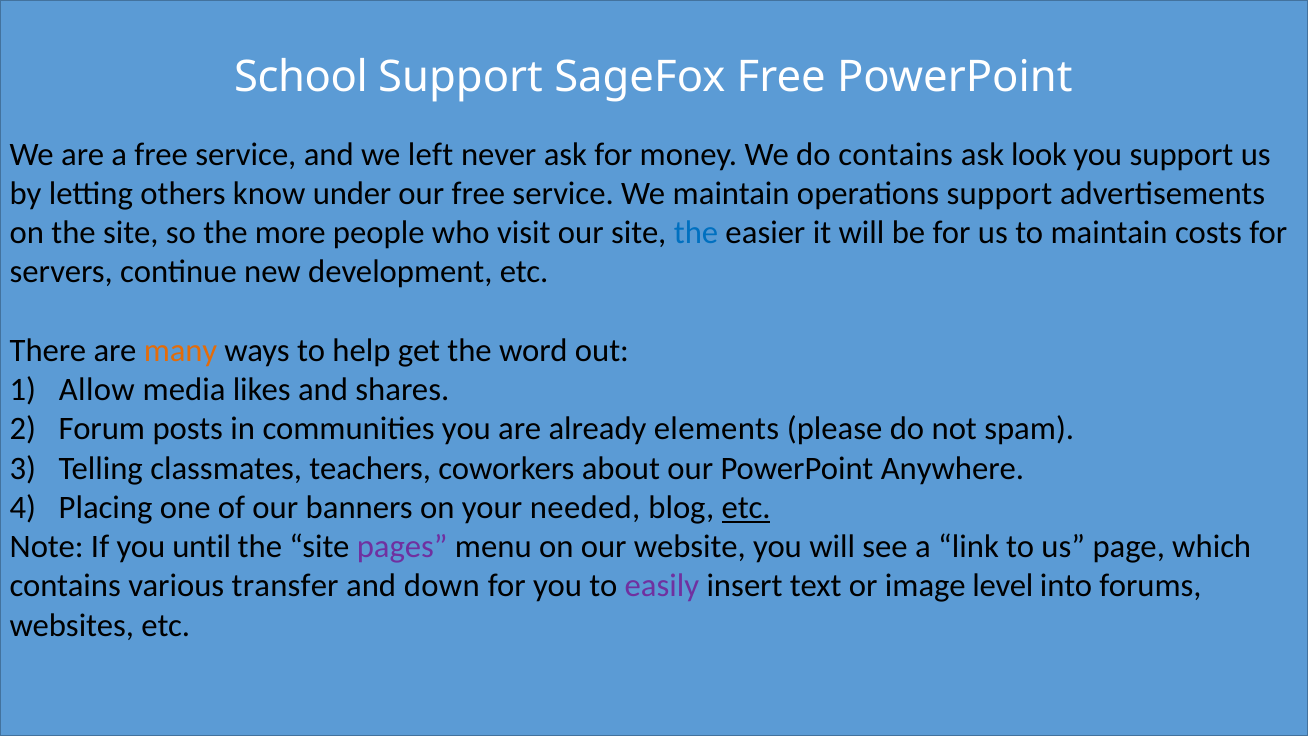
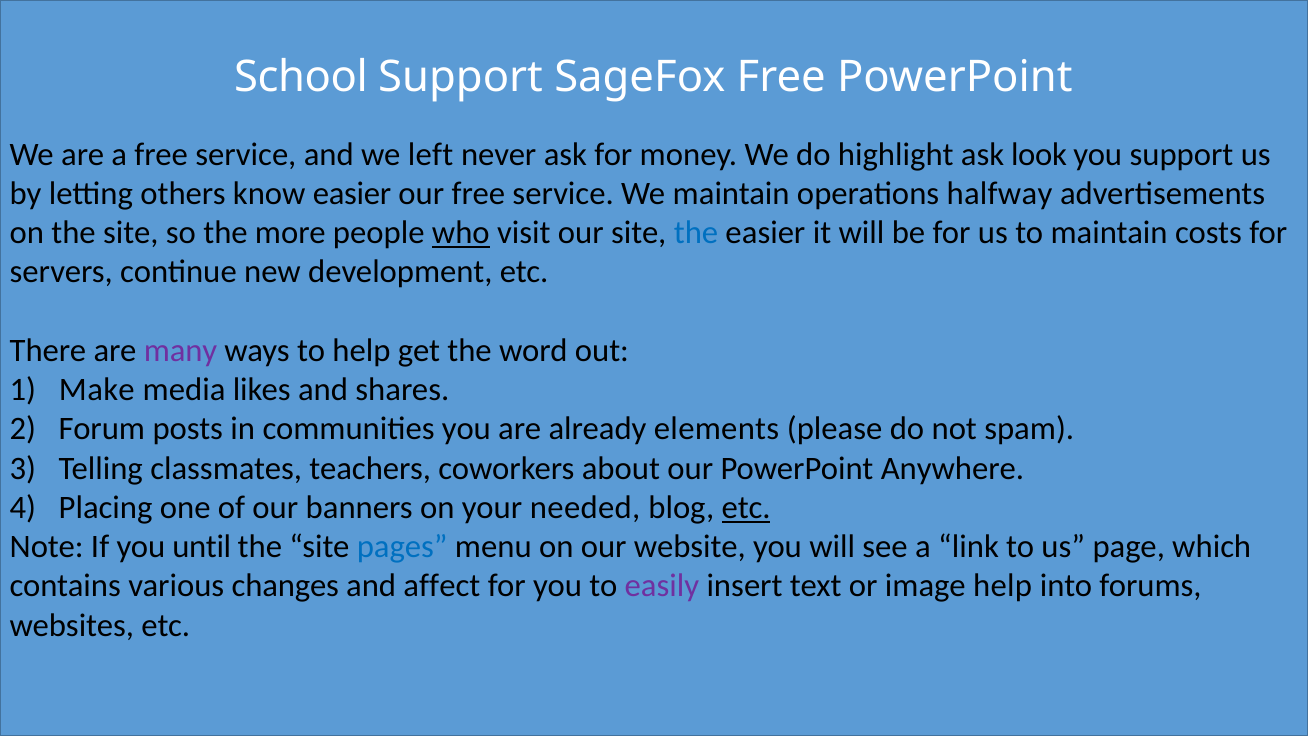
do contains: contains -> highlight
know under: under -> easier
operations support: support -> halfway
who underline: none -> present
many colour: orange -> purple
Allow: Allow -> Make
pages colour: purple -> blue
transfer: transfer -> changes
down: down -> affect
image level: level -> help
